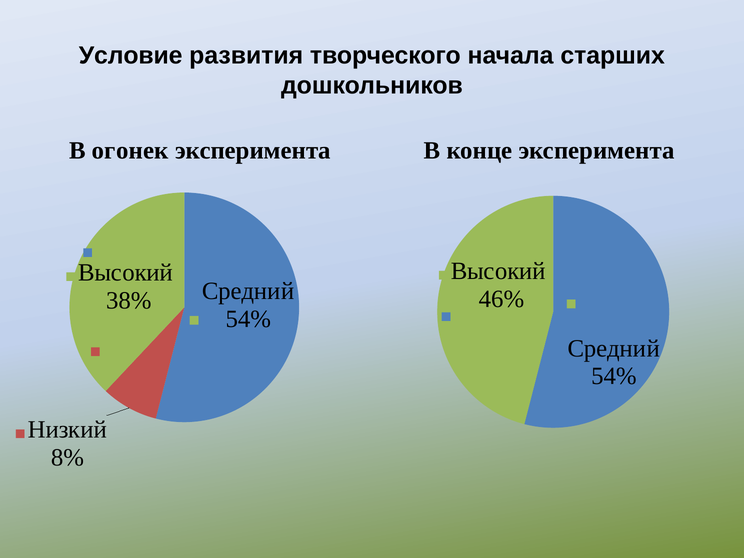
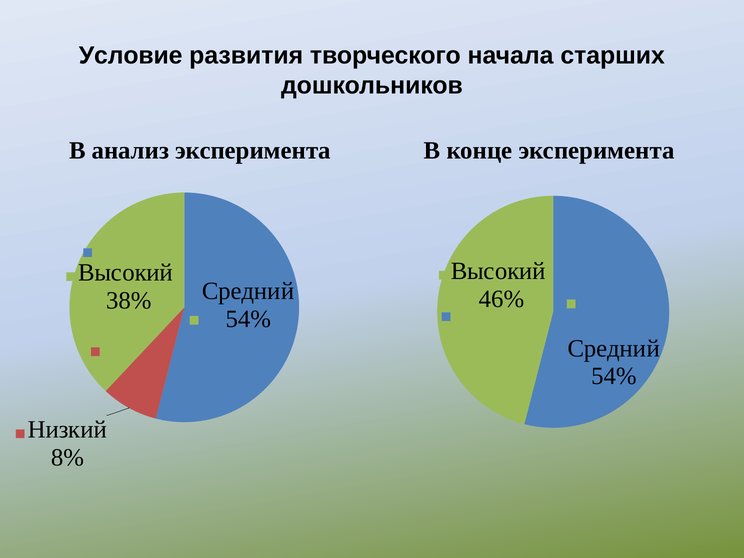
огонек: огонек -> анализ
